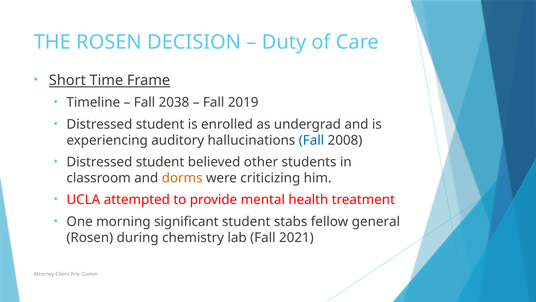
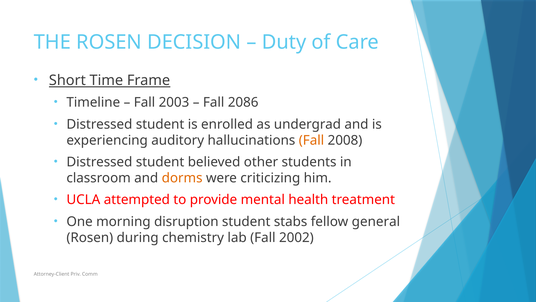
2038: 2038 -> 2003
2019: 2019 -> 2086
Fall at (311, 140) colour: blue -> orange
significant: significant -> disruption
2021: 2021 -> 2002
